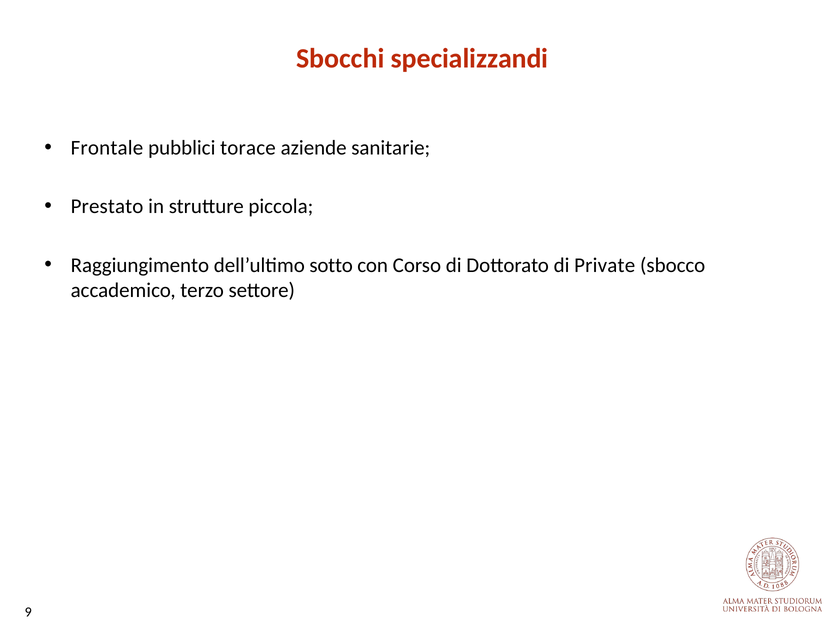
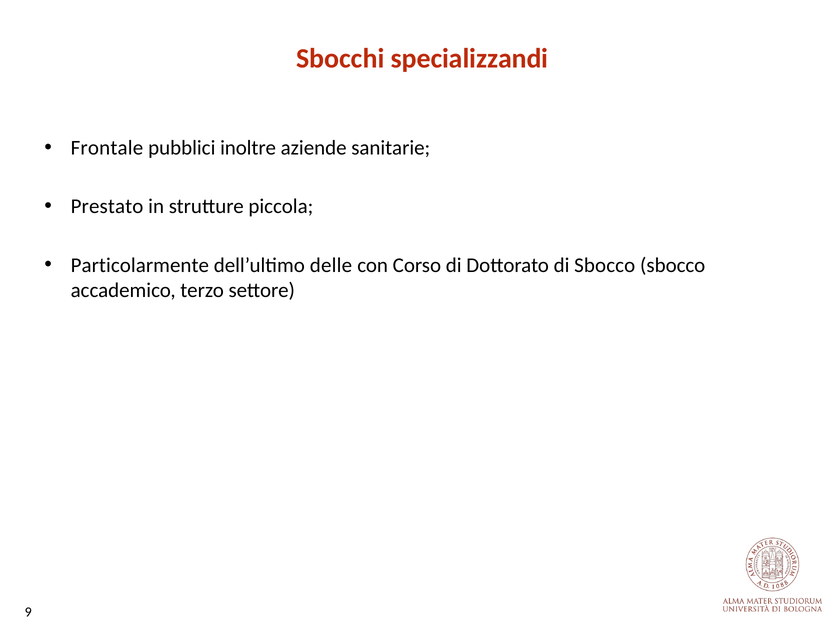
torace: torace -> inoltre
Raggiungimento: Raggiungimento -> Particolarmente
sotto: sotto -> delle
di Private: Private -> Sbocco
